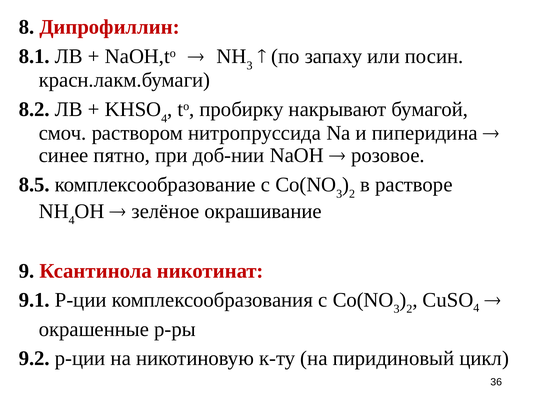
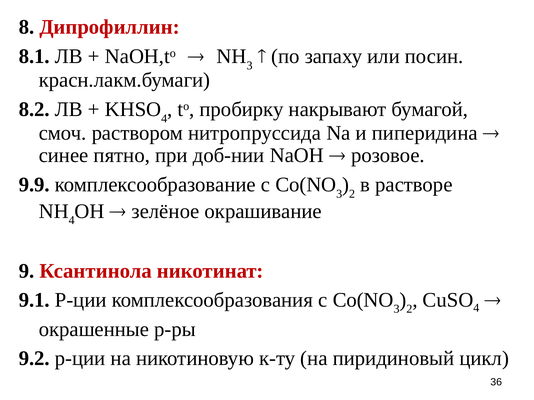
8.5: 8.5 -> 9.9
